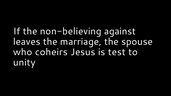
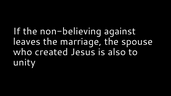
coheirs: coheirs -> created
test: test -> also
